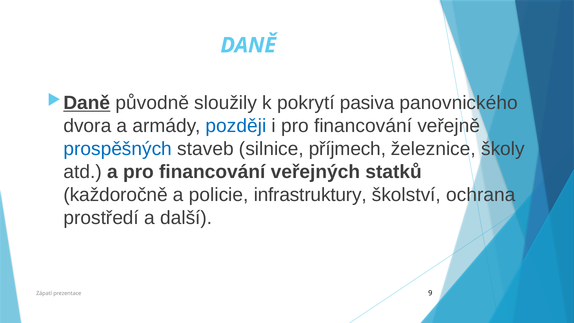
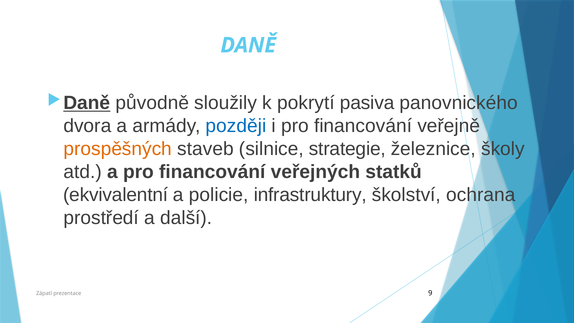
prospěšných colour: blue -> orange
příjmech: příjmech -> strategie
každoročně: každoročně -> ekvivalentní
